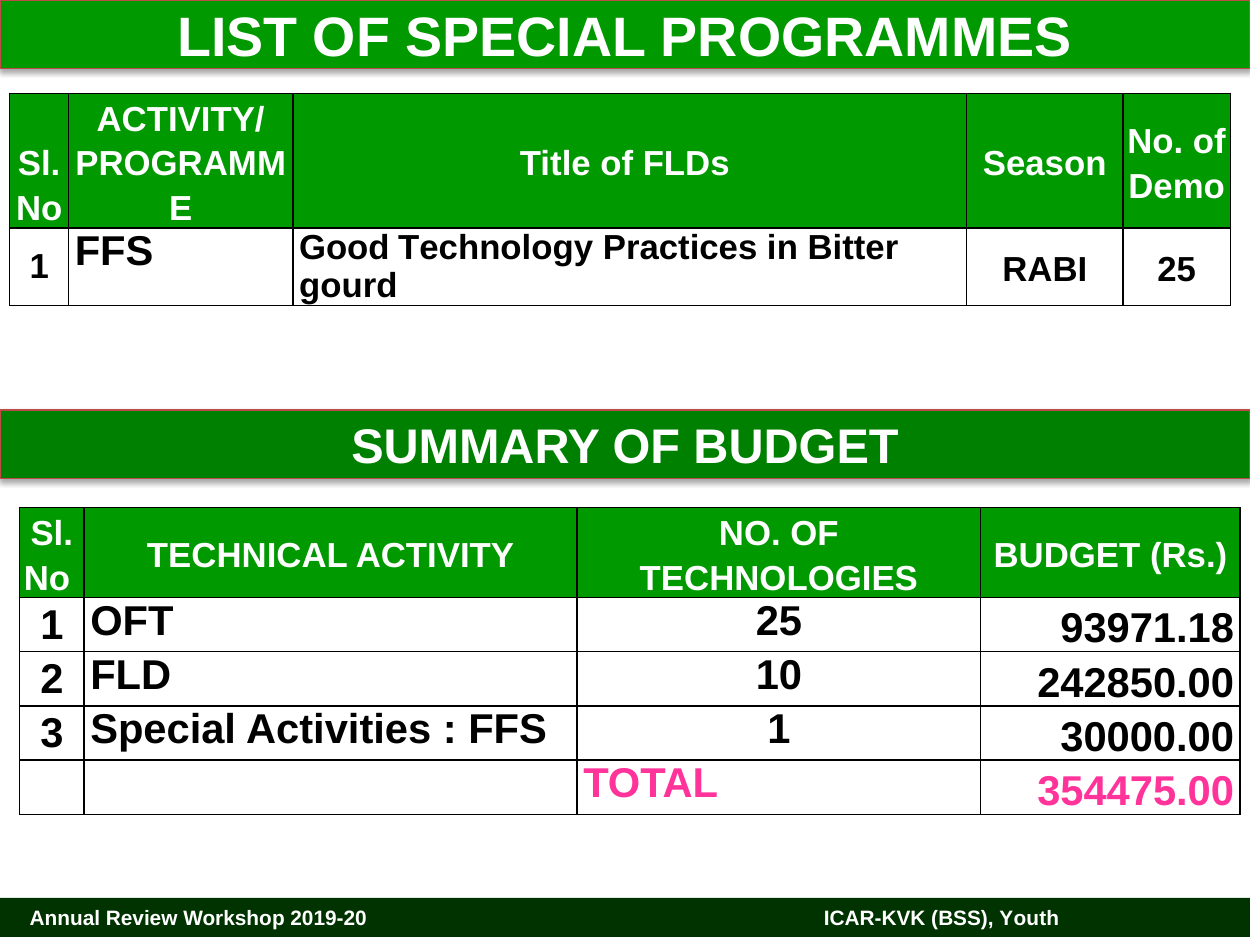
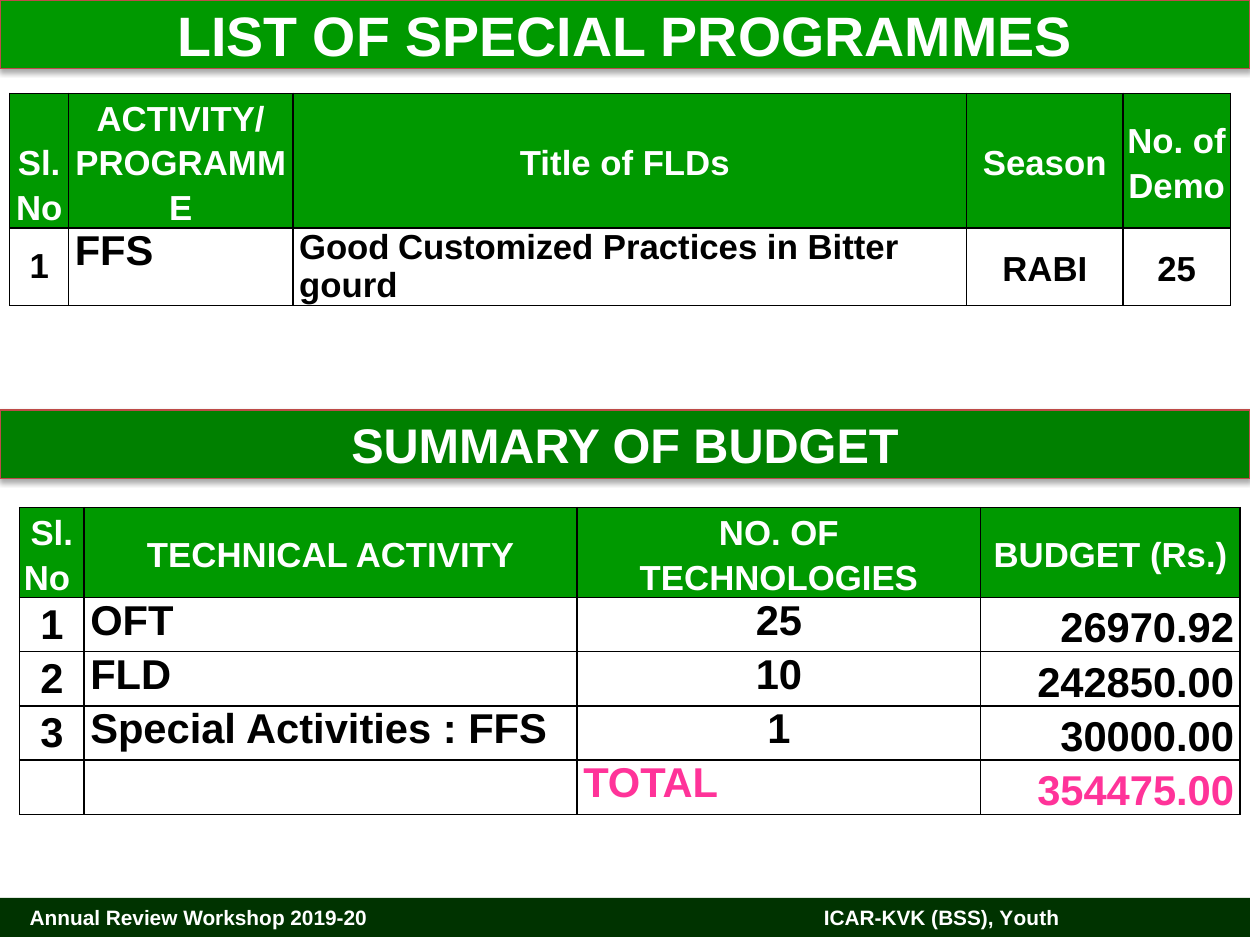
Technology: Technology -> Customized
93971.18: 93971.18 -> 26970.92
